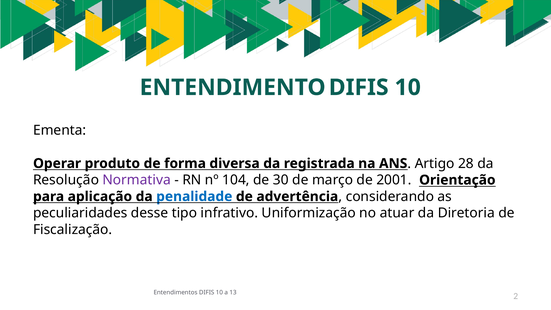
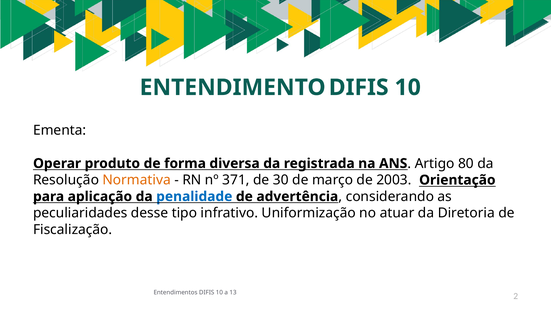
28: 28 -> 80
Normativa colour: purple -> orange
104: 104 -> 371
2001: 2001 -> 2003
